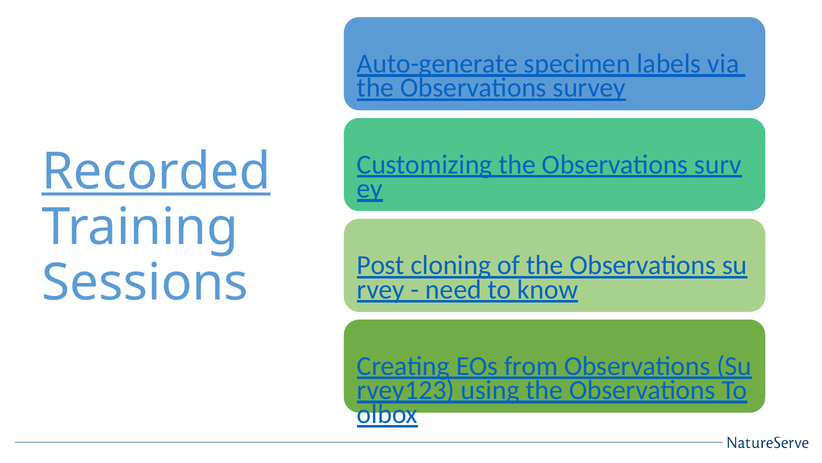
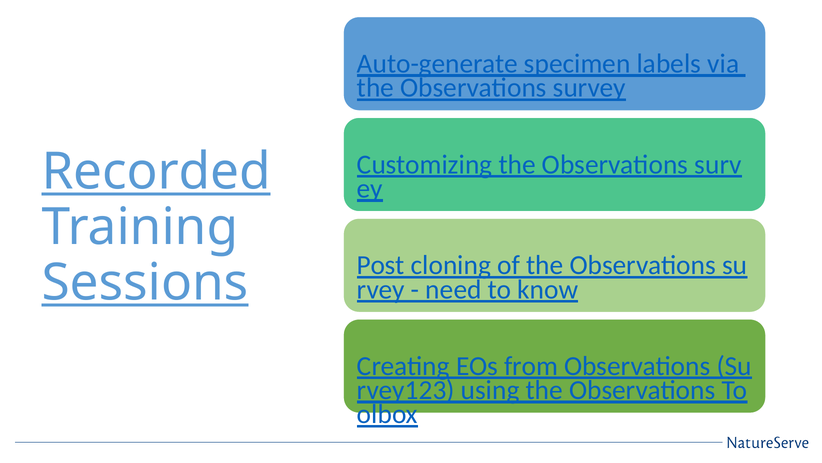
Sessions underline: none -> present
